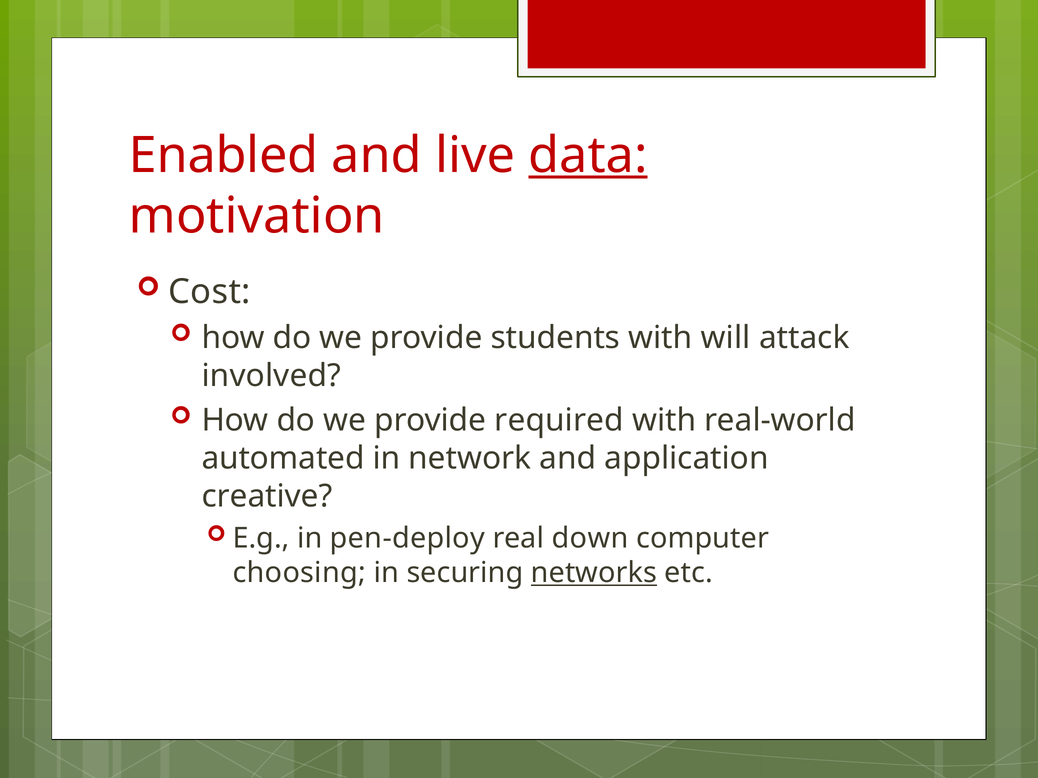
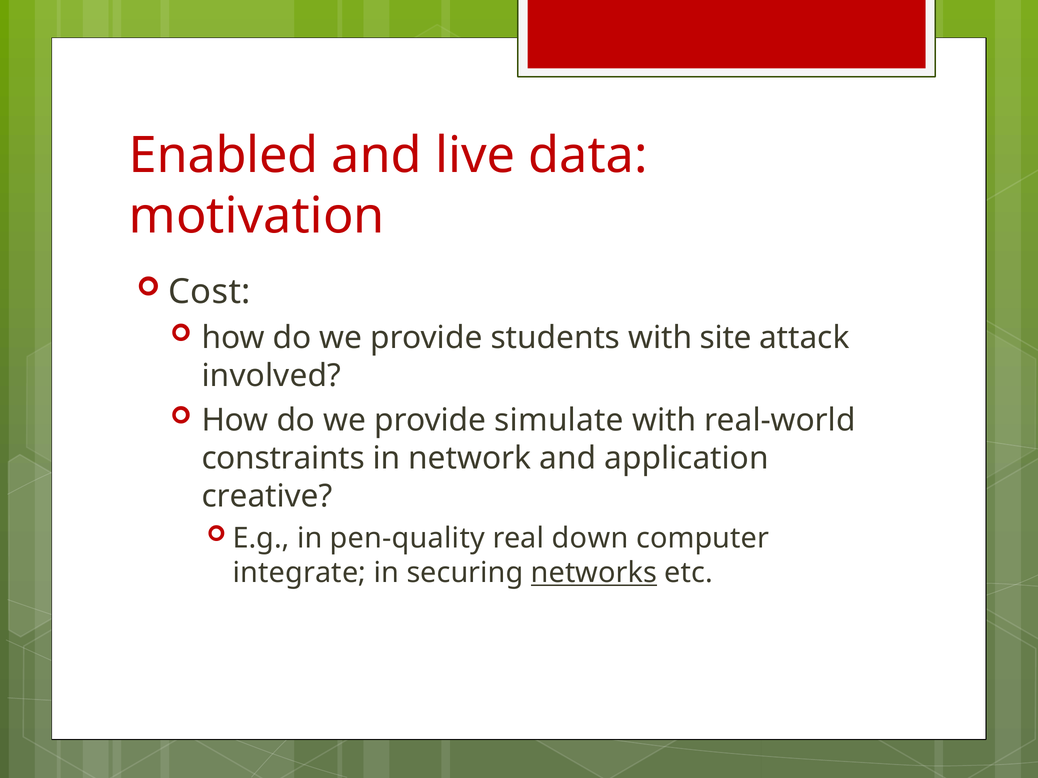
data underline: present -> none
will: will -> site
required: required -> simulate
automated: automated -> constraints
pen-deploy: pen-deploy -> pen-quality
choosing: choosing -> integrate
